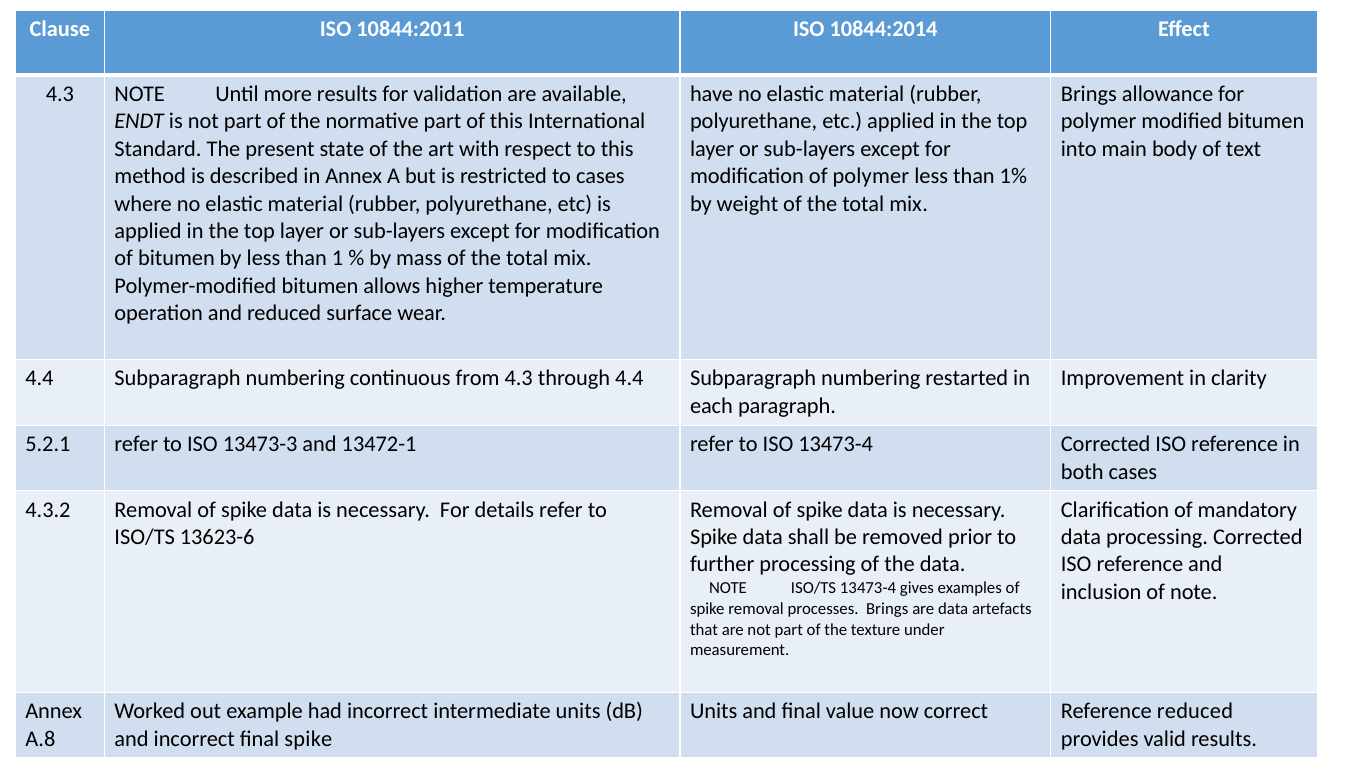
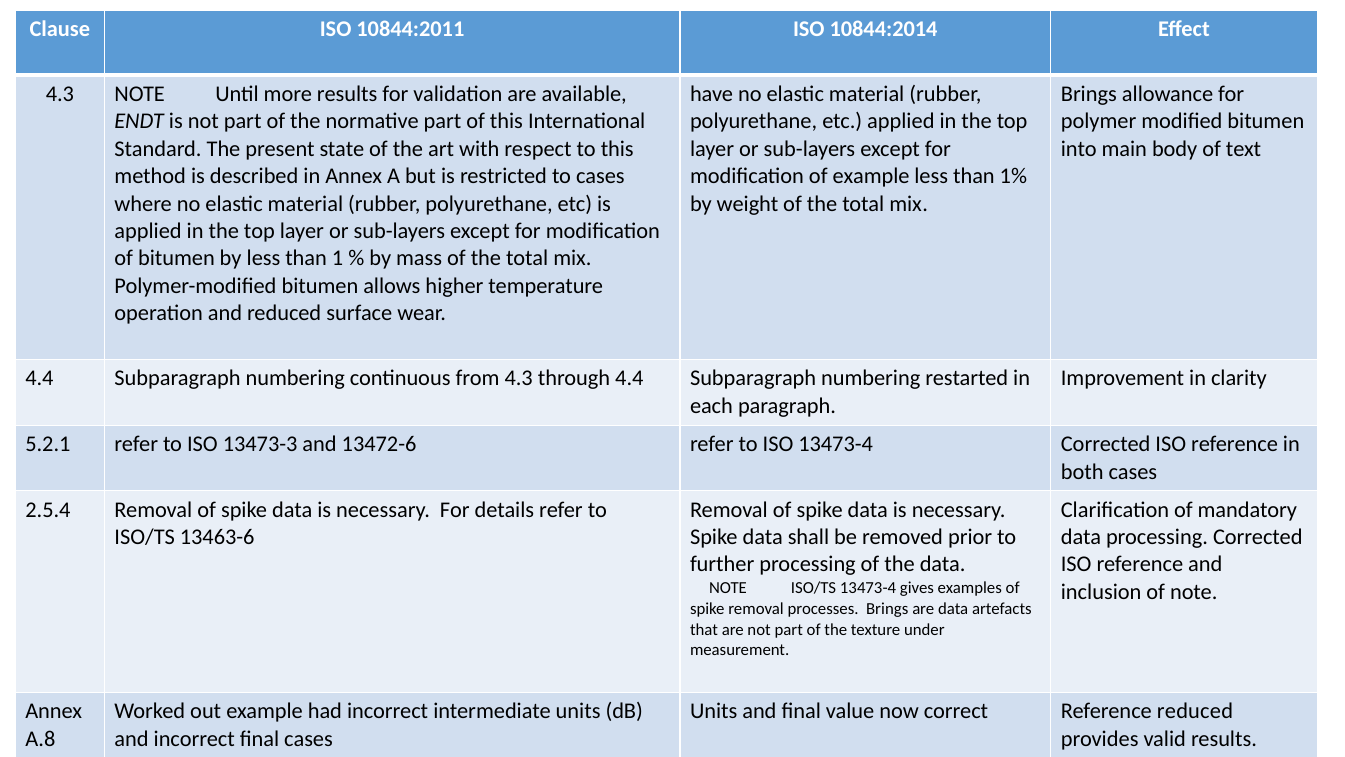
of polymer: polymer -> example
13472-1: 13472-1 -> 13472-6
4.3.2: 4.3.2 -> 2.5.4
13623-6: 13623-6 -> 13463-6
final spike: spike -> cases
